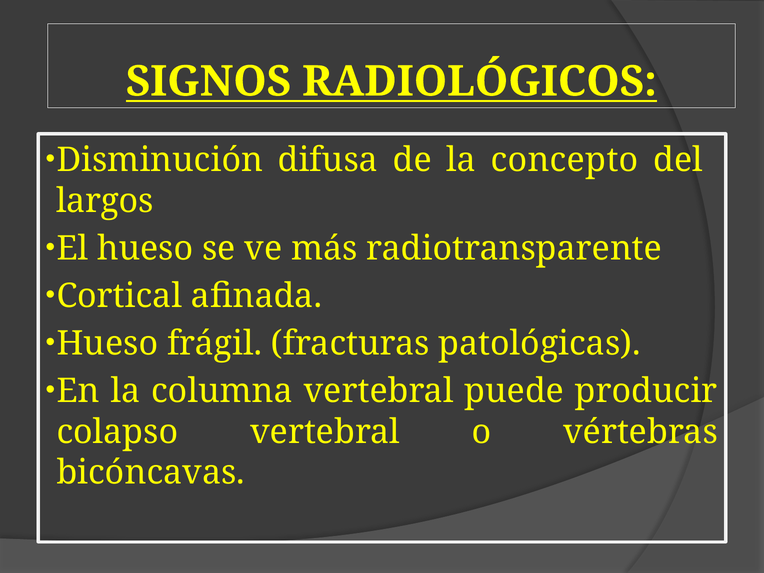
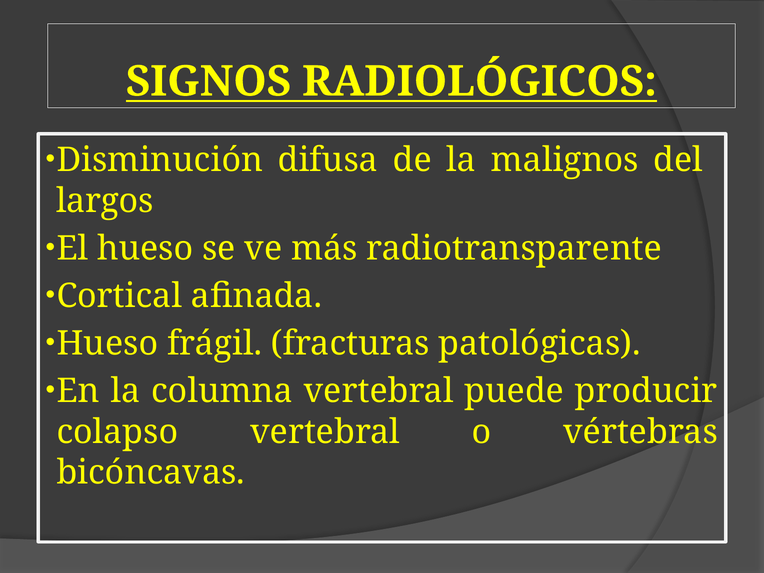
concepto: concepto -> malignos
